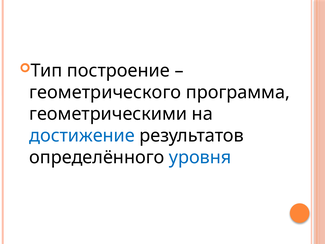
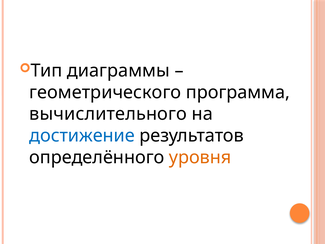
построение: построение -> диаграммы
геометрическими: геометрическими -> вычислительного
уровня colour: blue -> orange
